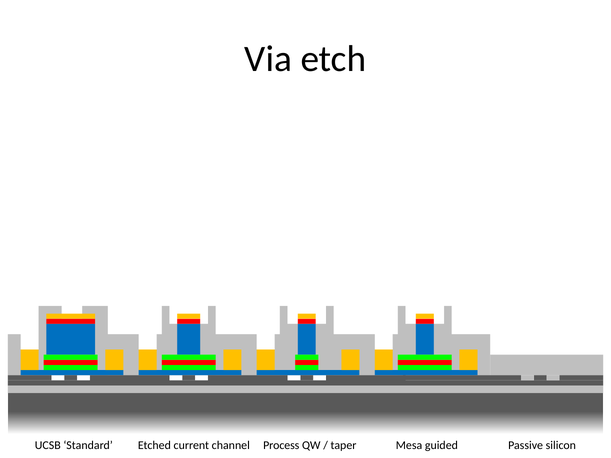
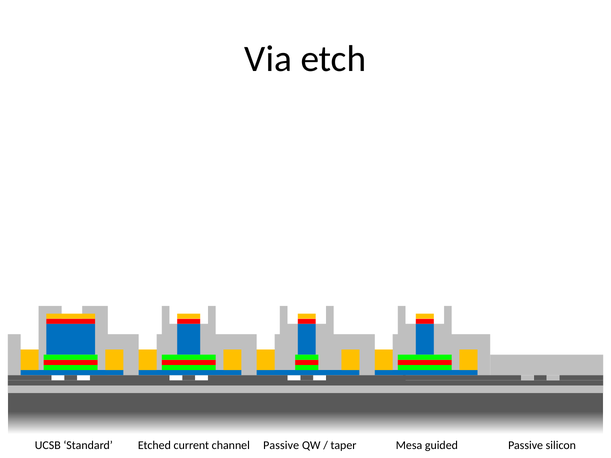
Process at (281, 445): Process -> Passive
